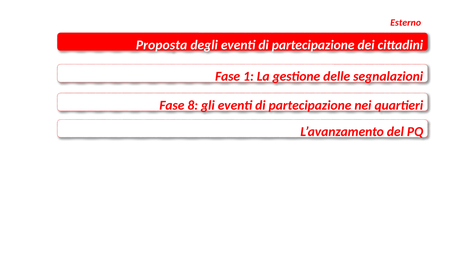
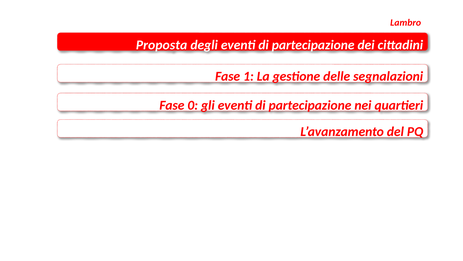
Esterno: Esterno -> Lambro
8: 8 -> 0
